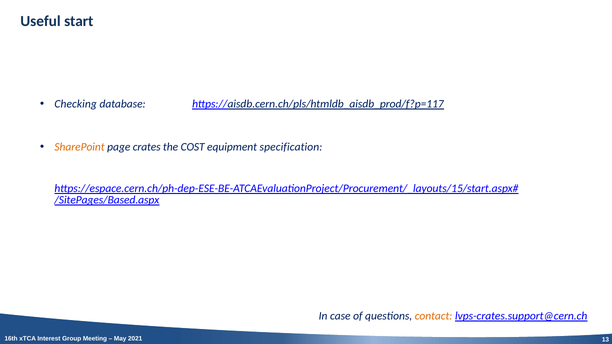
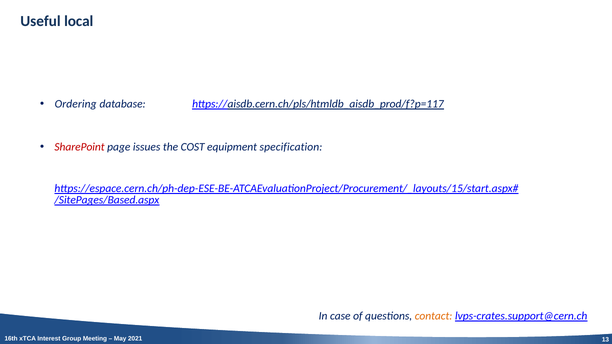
start: start -> local
Checking: Checking -> Ordering
SharePoint colour: orange -> red
crates: crates -> issues
